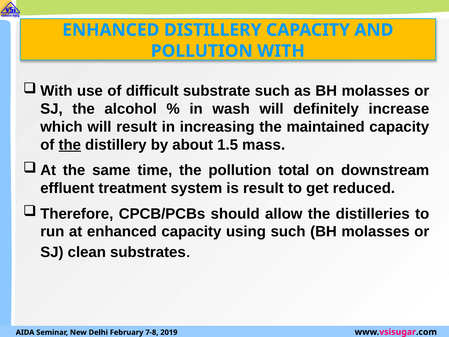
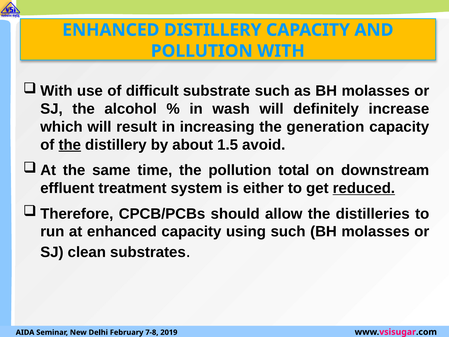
maintained: maintained -> generation
mass: mass -> avoid
is result: result -> either
reduced underline: none -> present
